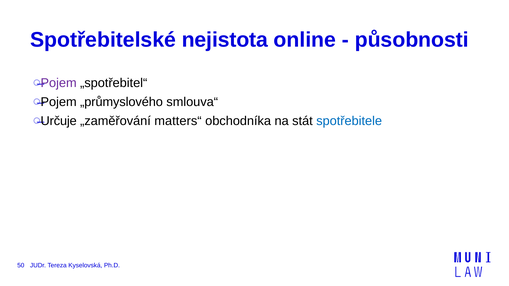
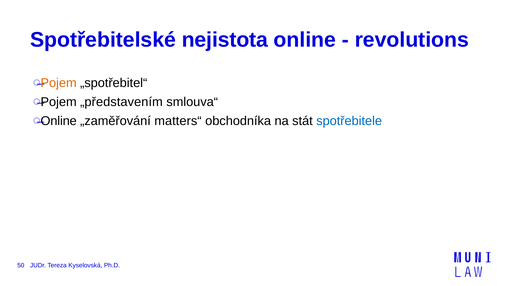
působnosti: působnosti -> revolutions
Pojem at (59, 83) colour: purple -> orange
„průmyslového: „průmyslového -> „představením
Určuje at (59, 121): Určuje -> Online
